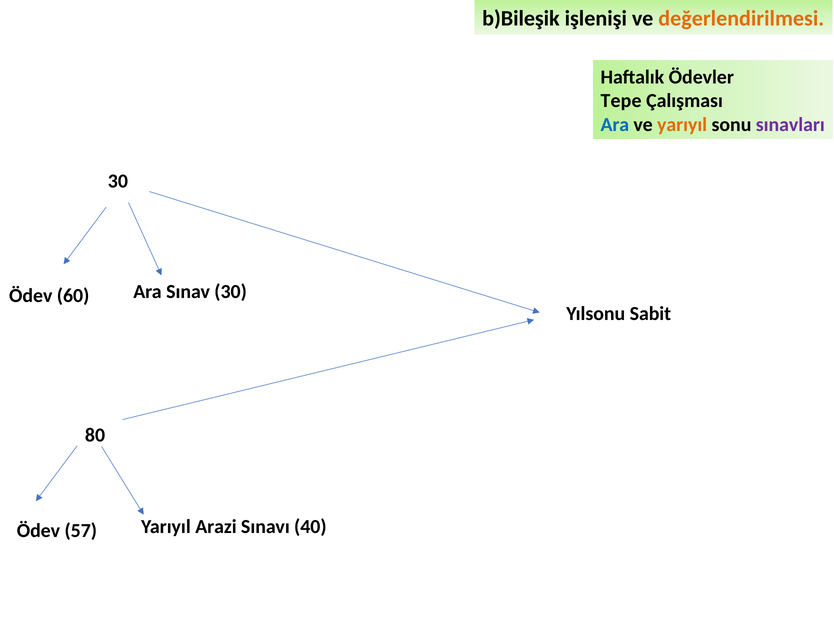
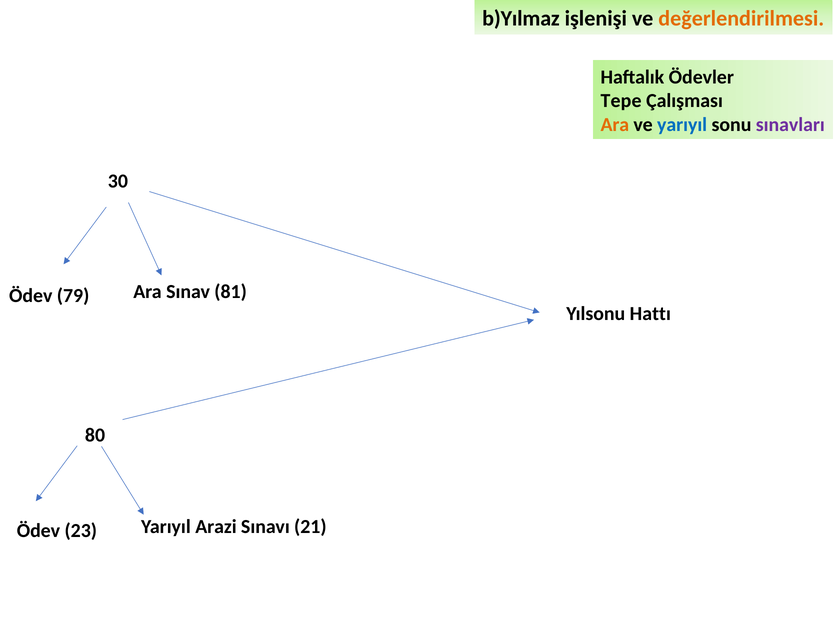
b)Bileşik: b)Bileşik -> b)Yılmaz
Ara at (615, 125) colour: blue -> orange
yarıyıl at (682, 125) colour: orange -> blue
60: 60 -> 79
Sınav 30: 30 -> 81
Sabit: Sabit -> Hattı
40: 40 -> 21
57: 57 -> 23
